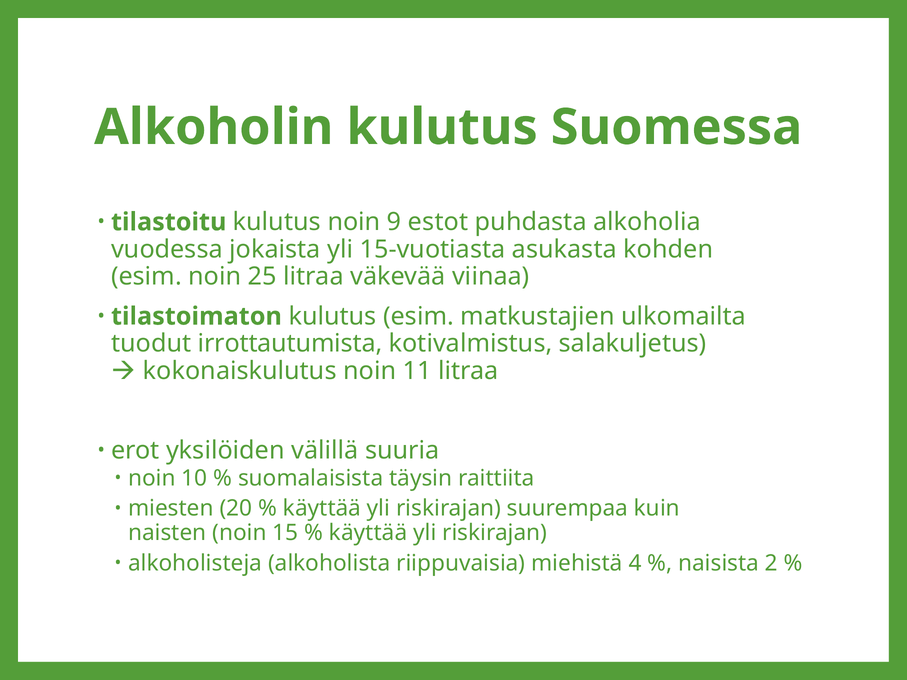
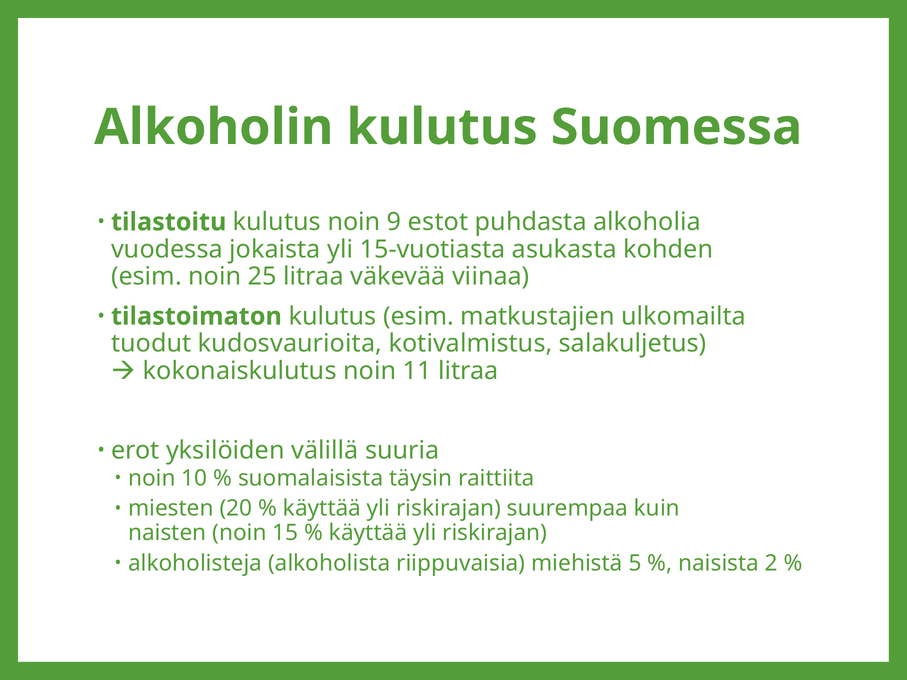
irrottautumista: irrottautumista -> kudosvaurioita
4: 4 -> 5
